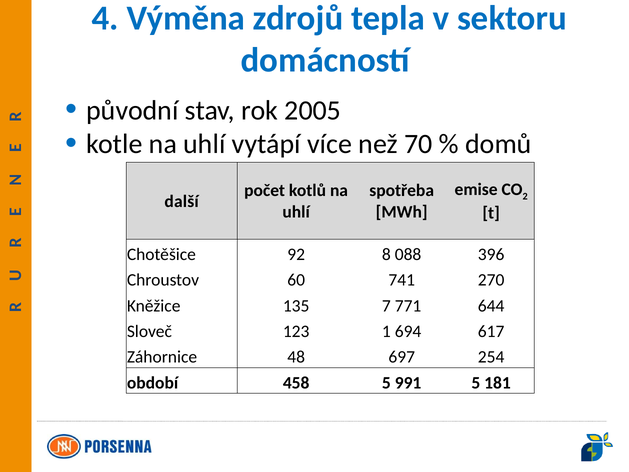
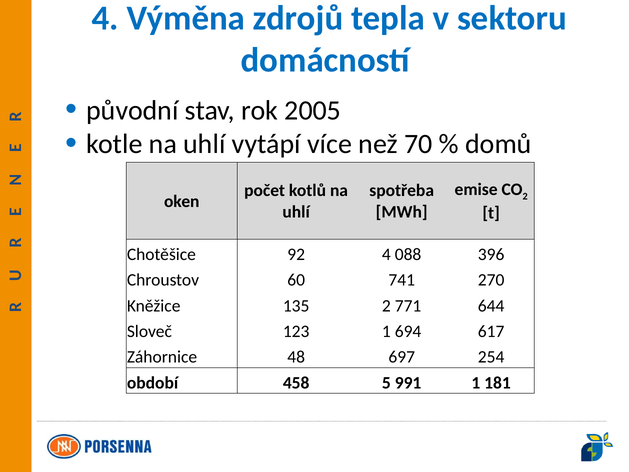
další: další -> oken
92 8: 8 -> 4
135 7: 7 -> 2
991 5: 5 -> 1
